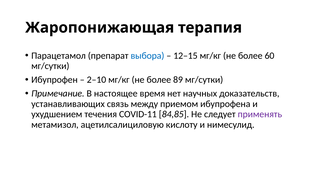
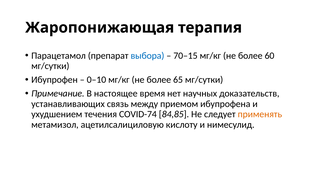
12–15: 12–15 -> 70–15
2–10: 2–10 -> 0–10
89: 89 -> 65
COVID-11: COVID-11 -> COVID-74
применять colour: purple -> orange
